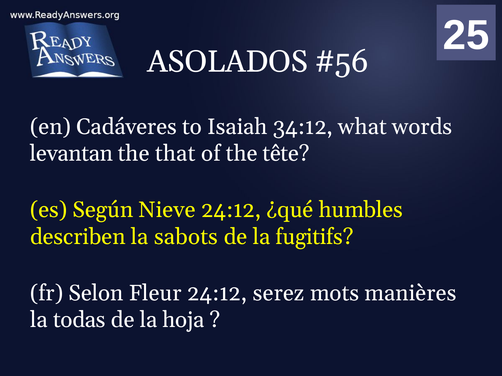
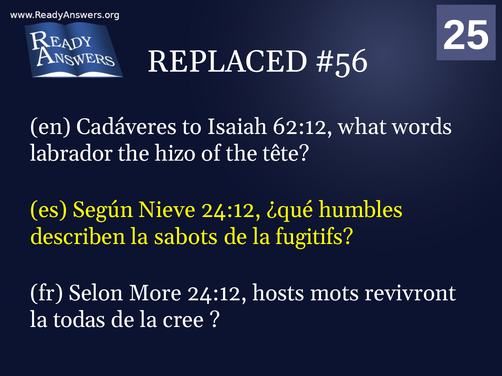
ASOLADOS: ASOLADOS -> REPLACED
34:12: 34:12 -> 62:12
levantan: levantan -> labrador
that: that -> hizo
Fleur: Fleur -> More
serez: serez -> hosts
manières: manières -> revivront
hoja: hoja -> cree
